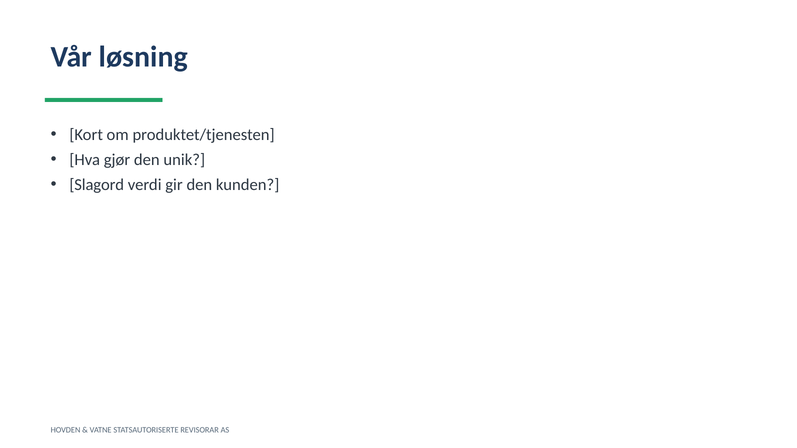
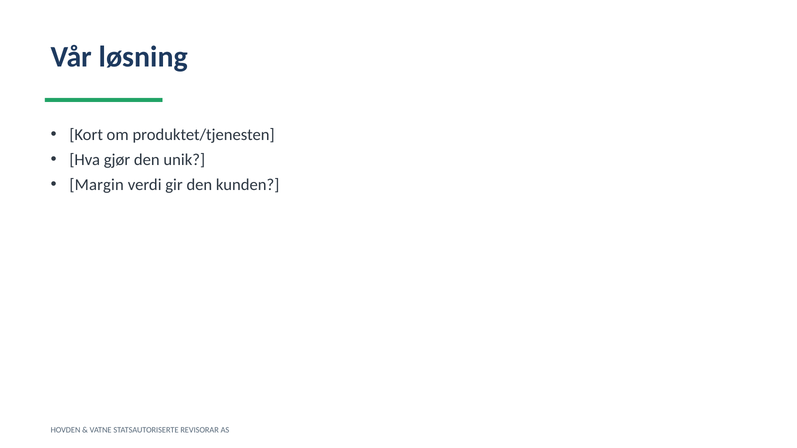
Slagord: Slagord -> Margin
